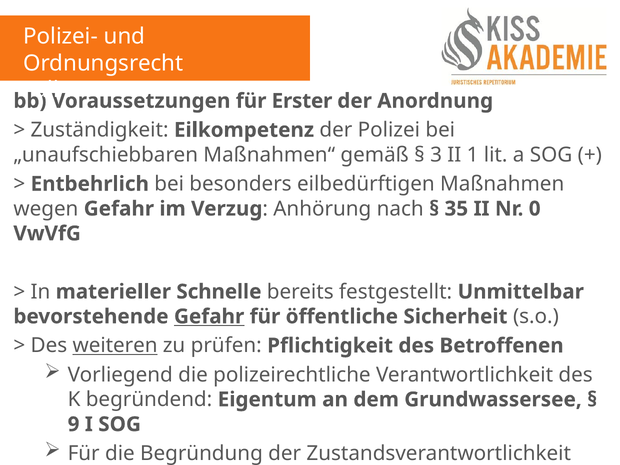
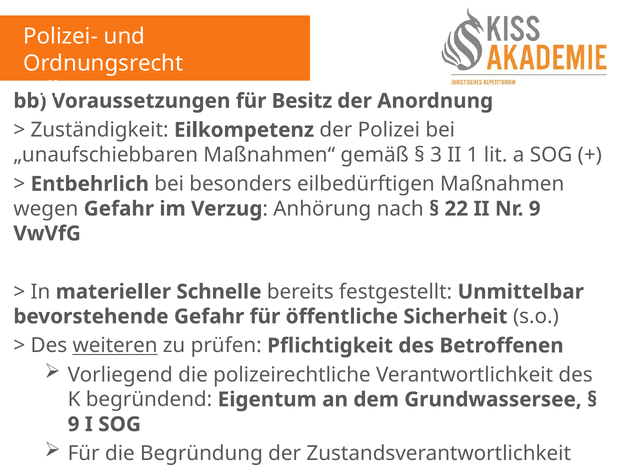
Erster: Erster -> Besitz
35: 35 -> 22
Nr 0: 0 -> 9
Gefahr at (209, 317) underline: present -> none
